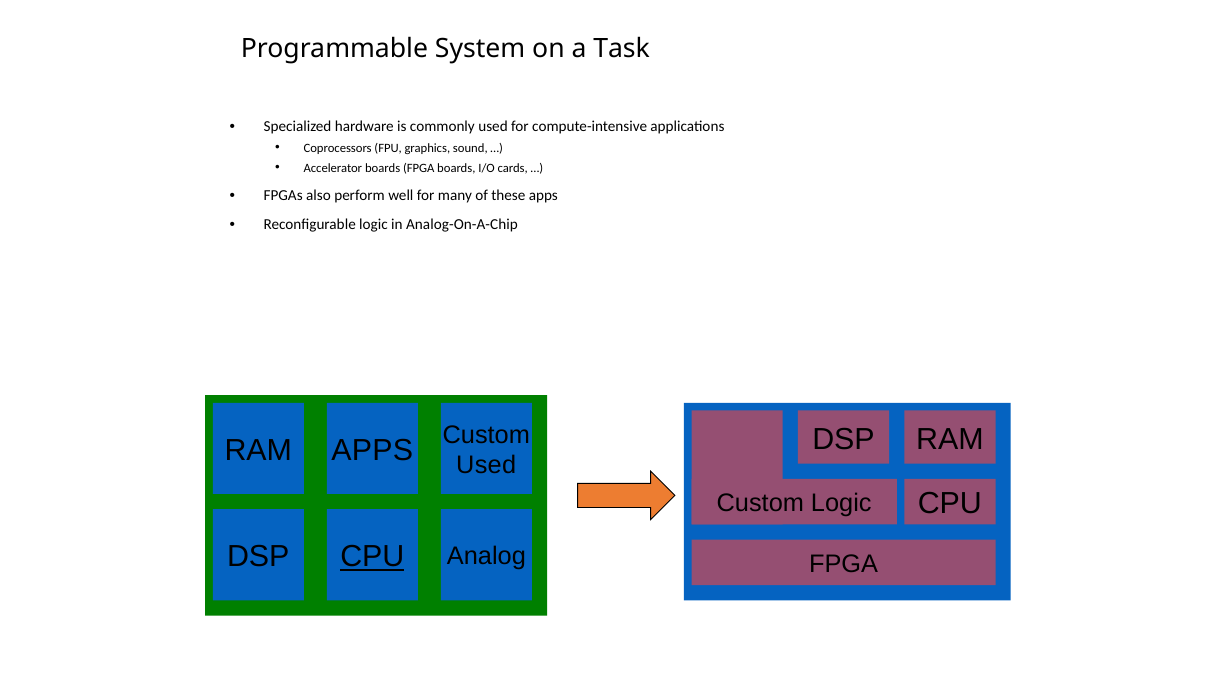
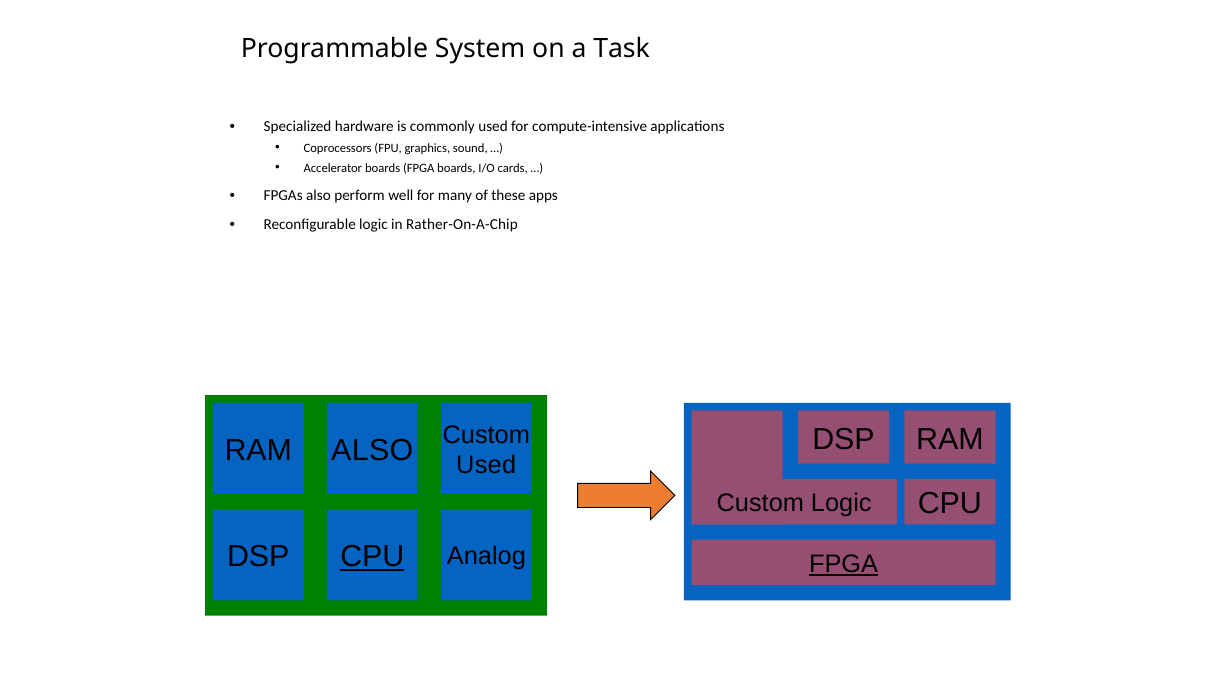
Analog-On-A-Chip: Analog-On-A-Chip -> Rather-On-A-Chip
RAM APPS: APPS -> ALSO
FPGA at (844, 564) underline: none -> present
